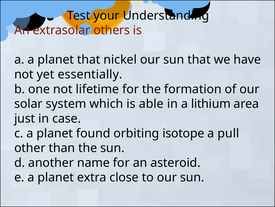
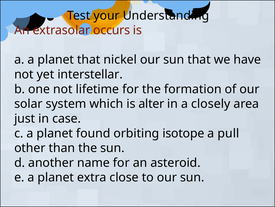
others: others -> occurs
essentially: essentially -> interstellar
able: able -> alter
lithium: lithium -> closely
